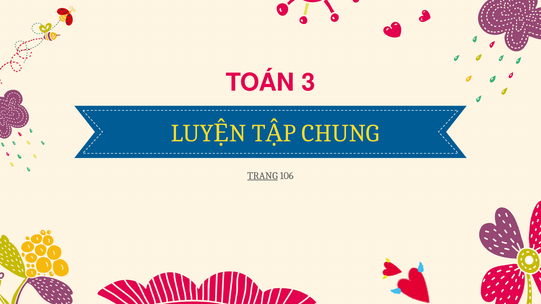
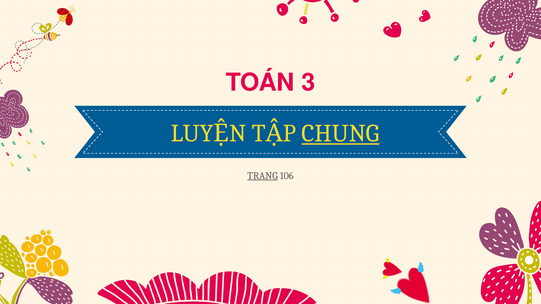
CHUNG underline: none -> present
